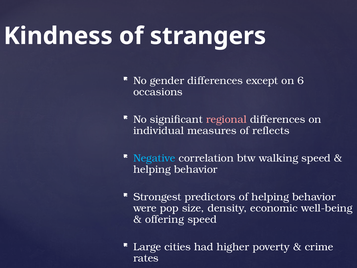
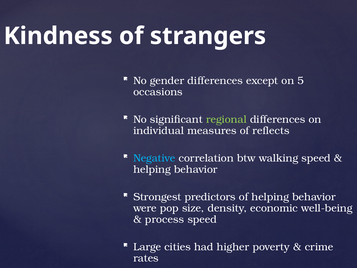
6: 6 -> 5
regional colour: pink -> light green
offering: offering -> process
